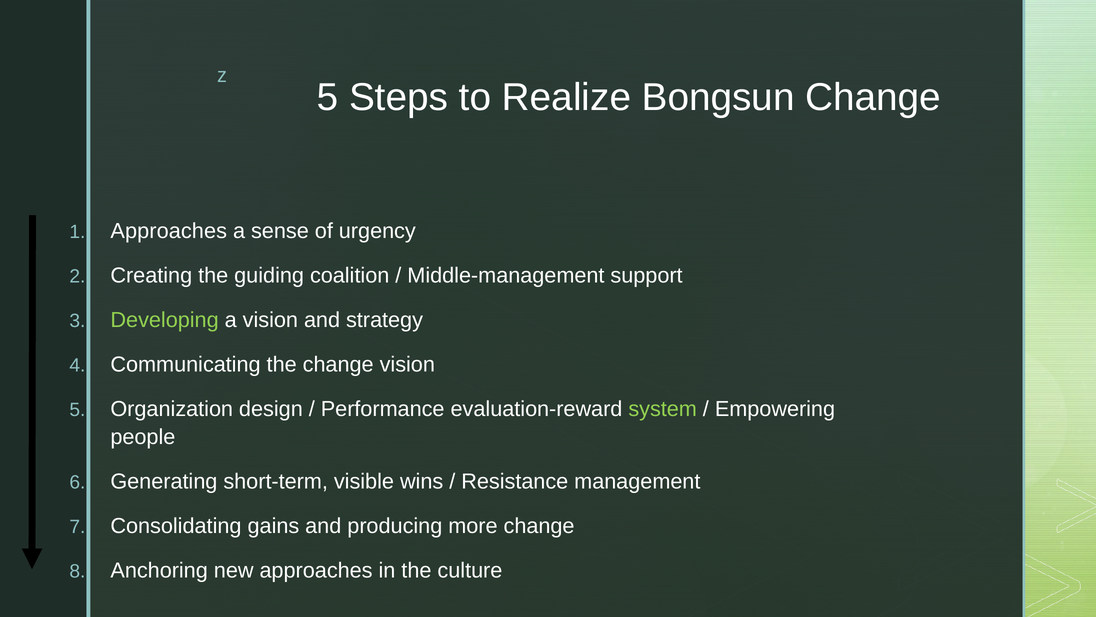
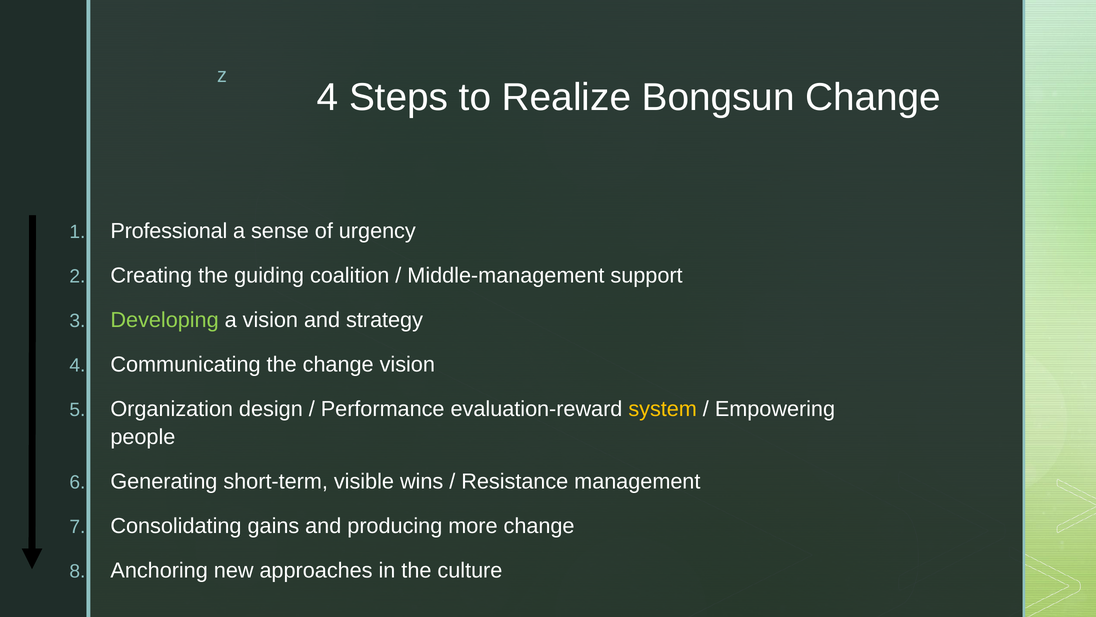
5 at (328, 97): 5 -> 4
Approaches at (169, 231): Approaches -> Professional
system colour: light green -> yellow
